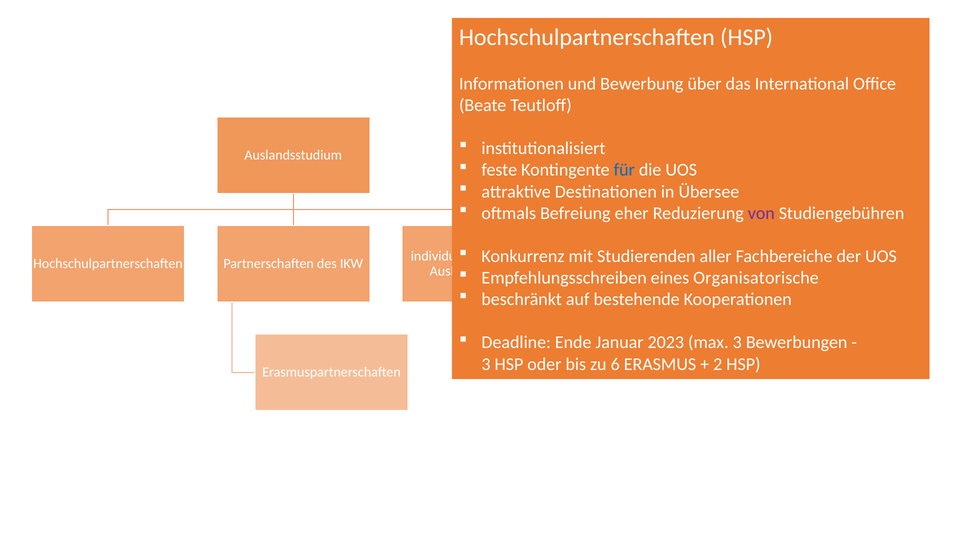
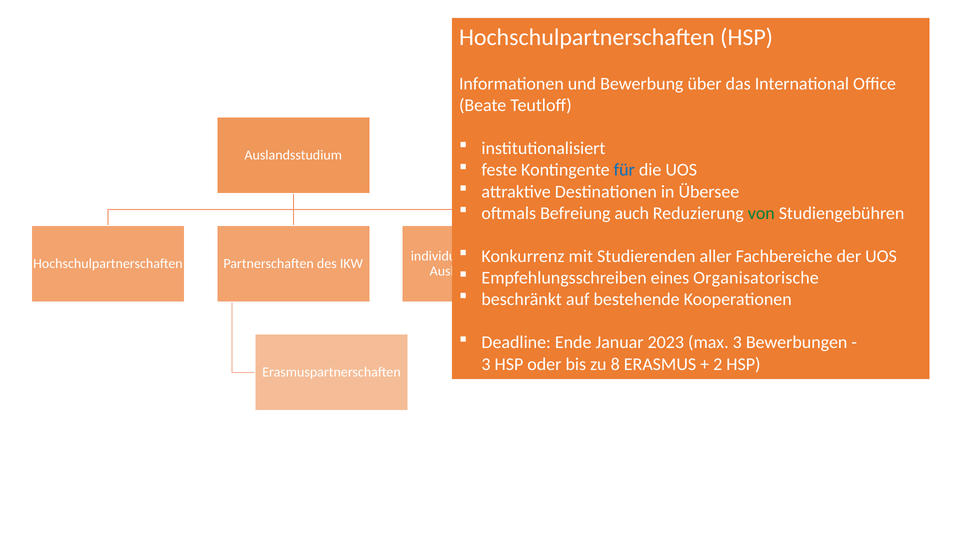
eher: eher -> auch
von at (761, 213) colour: purple -> green
6: 6 -> 8
